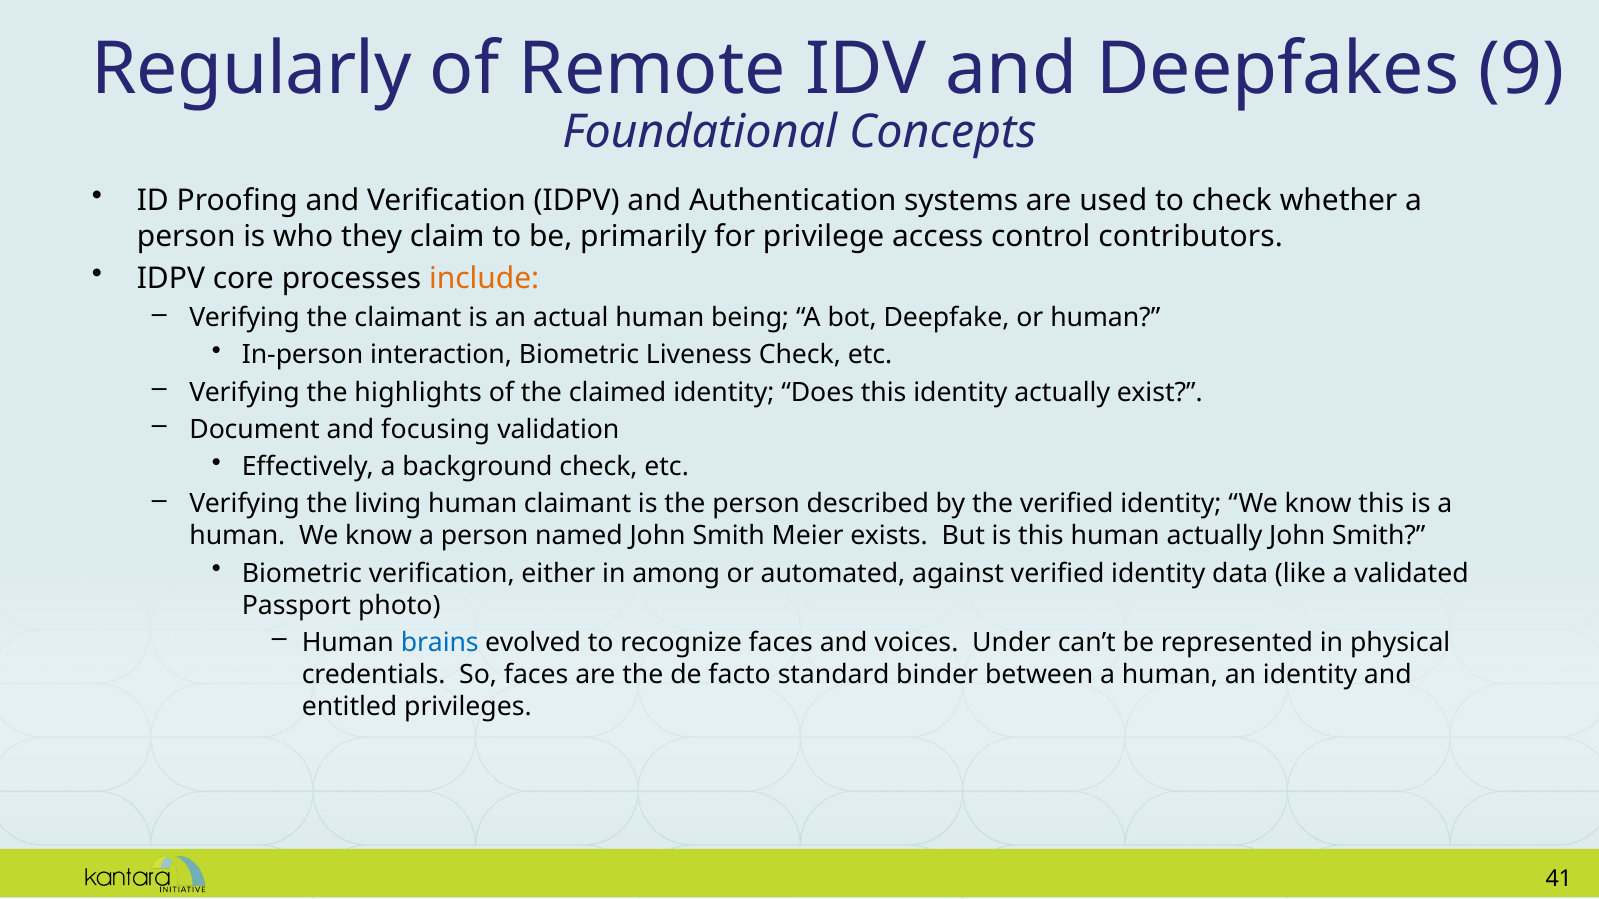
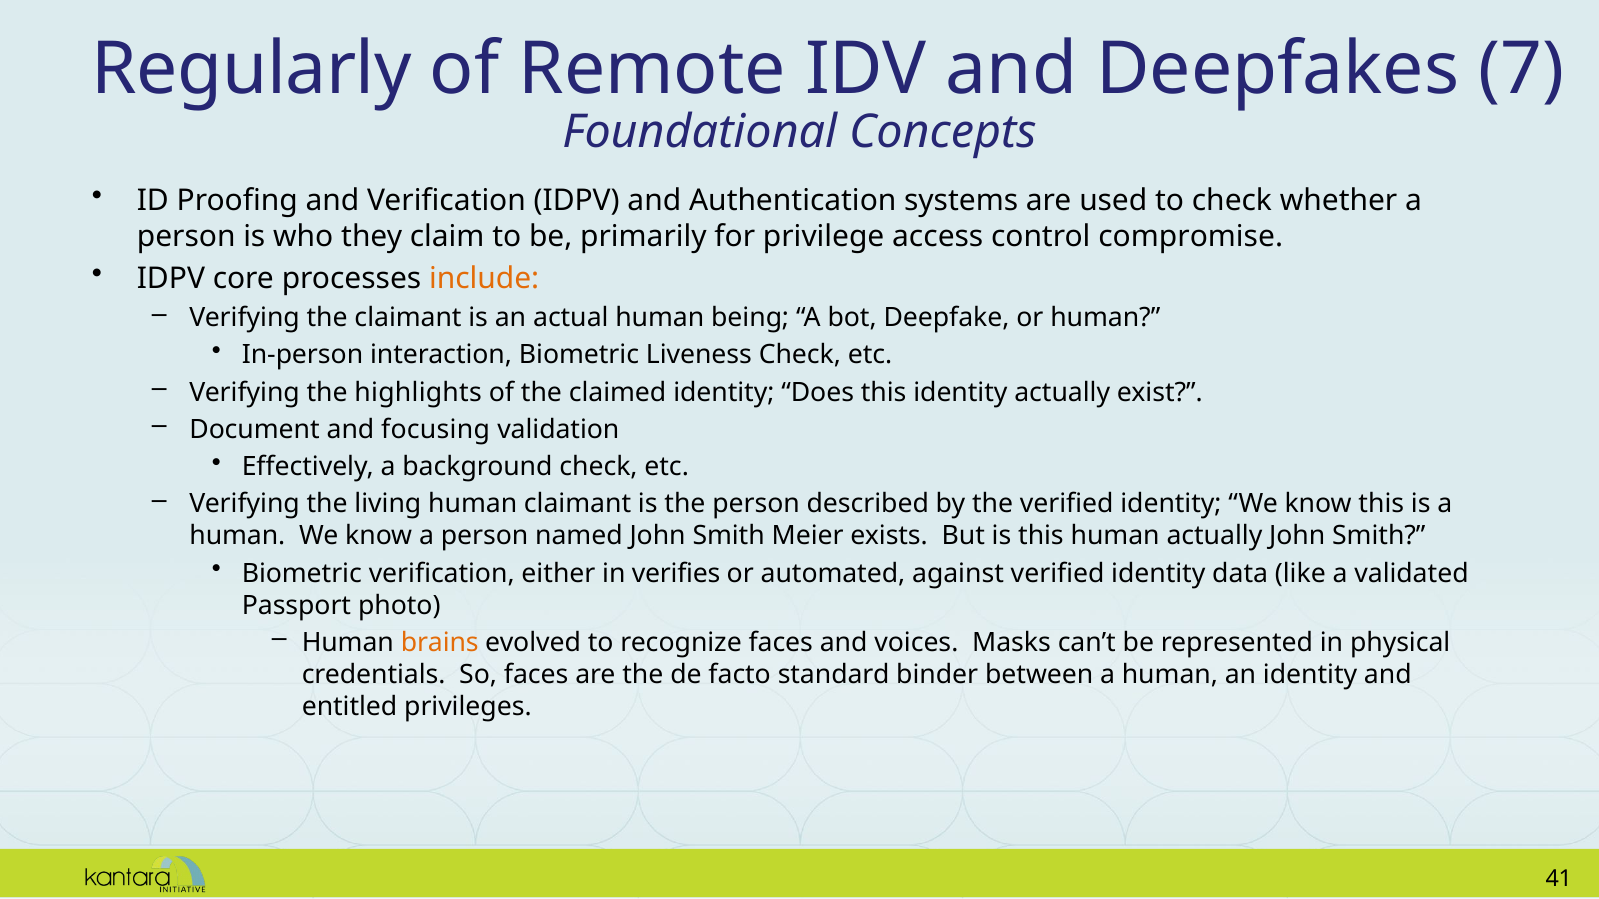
9: 9 -> 7
contributors: contributors -> compromise
among: among -> verifies
brains colour: blue -> orange
Under: Under -> Masks
